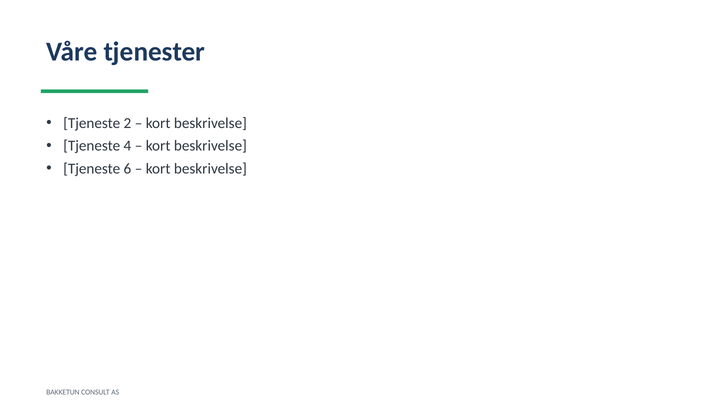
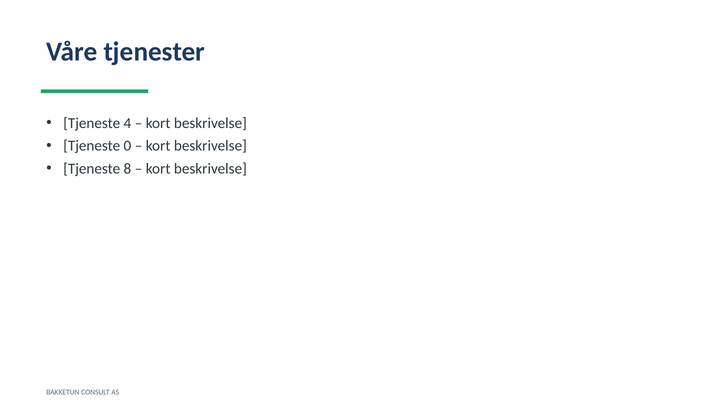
2: 2 -> 4
4: 4 -> 0
6: 6 -> 8
